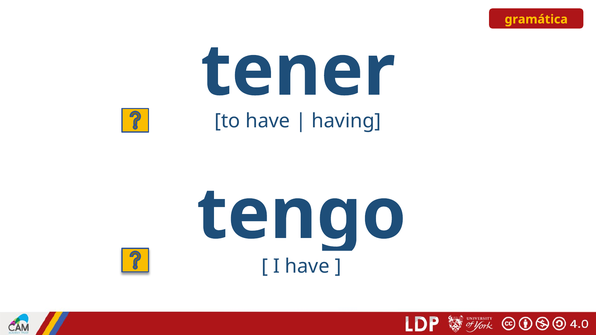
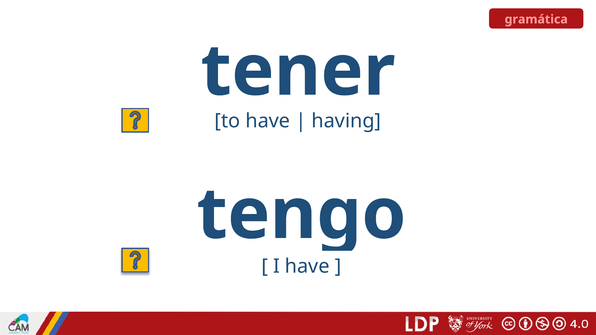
gramática colour: yellow -> pink
